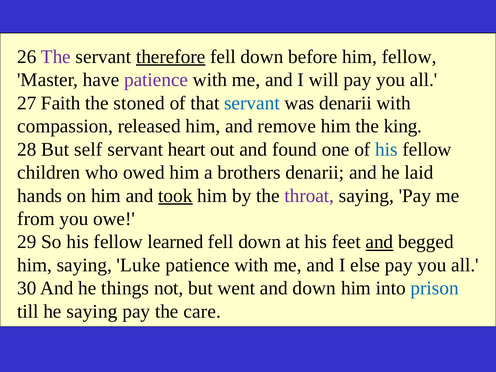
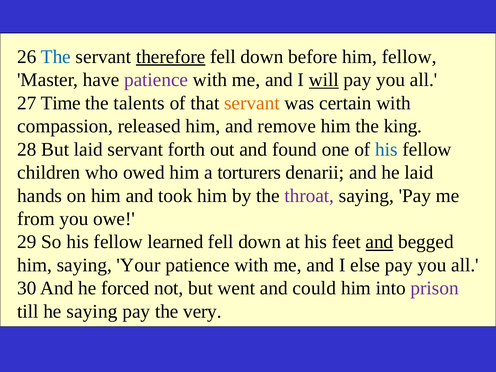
The at (56, 57) colour: purple -> blue
will underline: none -> present
Faith: Faith -> Time
stoned: stoned -> talents
servant at (252, 103) colour: blue -> orange
was denarii: denarii -> certain
But self: self -> laid
heart: heart -> forth
brothers: brothers -> torturers
took underline: present -> none
Luke: Luke -> Your
things: things -> forced
and down: down -> could
prison colour: blue -> purple
care: care -> very
